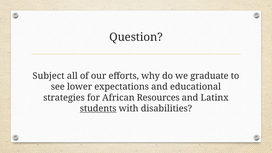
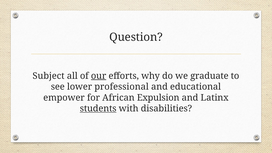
our underline: none -> present
expectations: expectations -> professional
strategies: strategies -> empower
Resources: Resources -> Expulsion
